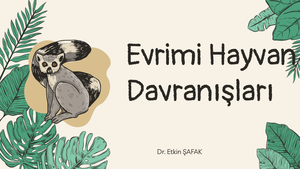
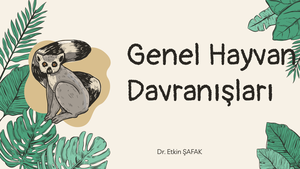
Evrimi: Evrimi -> Genel
